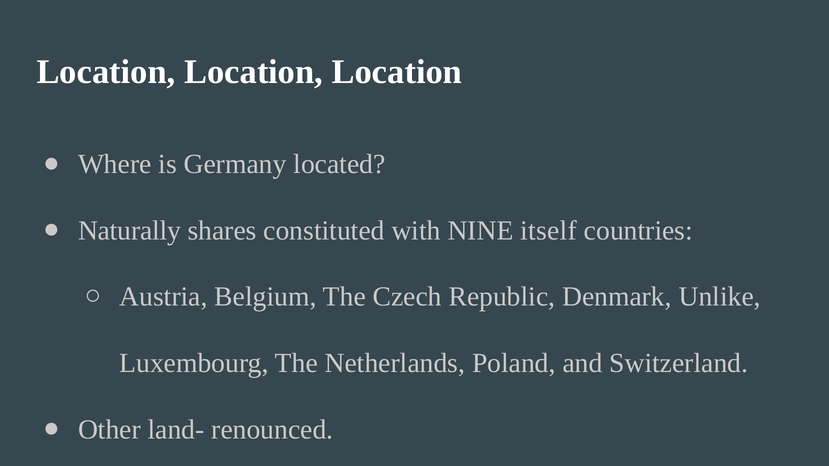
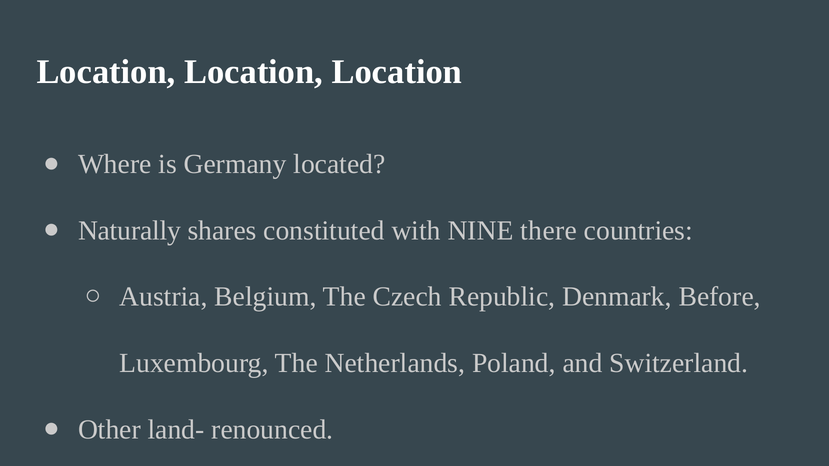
itself: itself -> there
Unlike: Unlike -> Before
